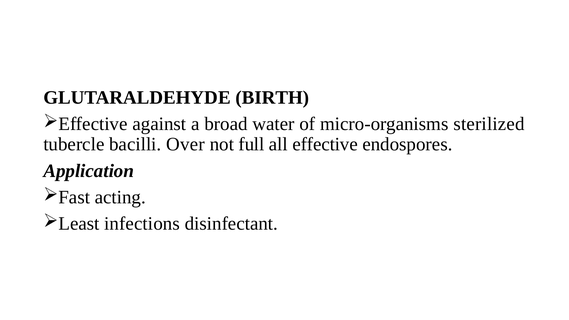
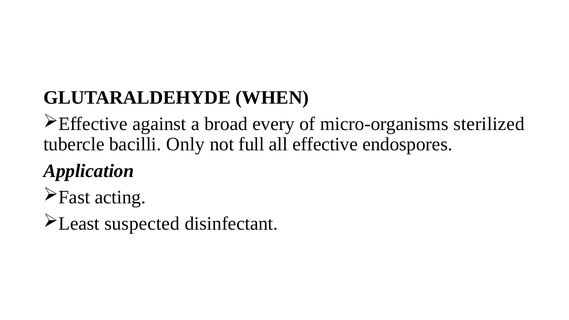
BIRTH: BIRTH -> WHEN
water: water -> every
Over: Over -> Only
infections: infections -> suspected
